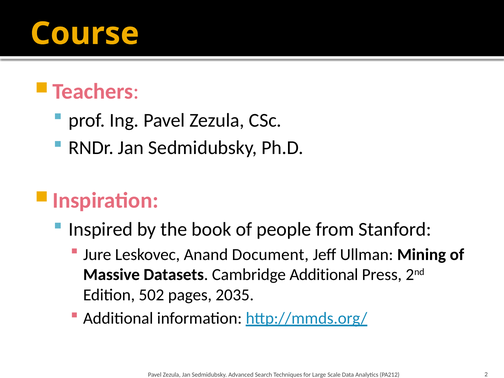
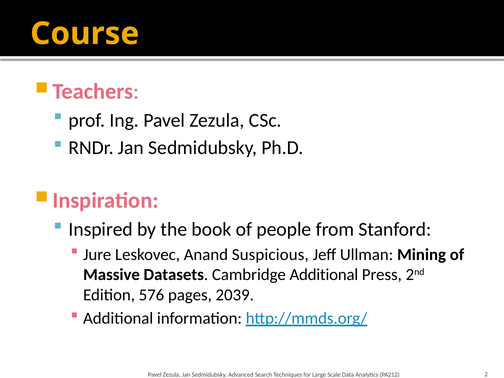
Document: Document -> Suspicious
502: 502 -> 576
2035: 2035 -> 2039
